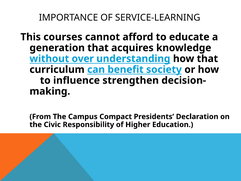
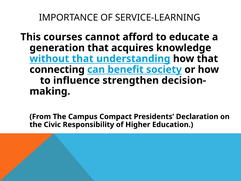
without over: over -> that
curriculum: curriculum -> connecting
